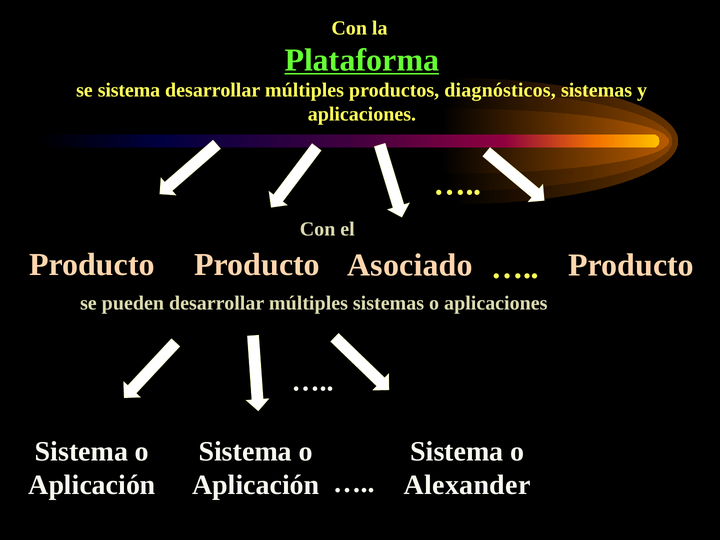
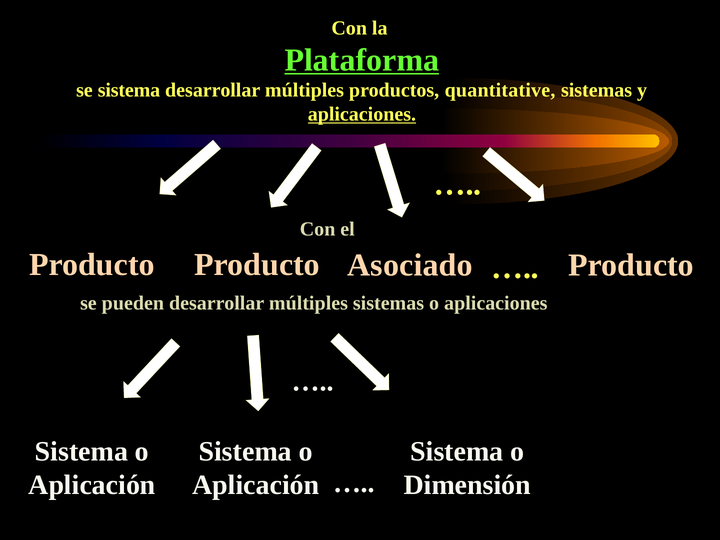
diagnósticos: diagnósticos -> quantitative
aplicaciones at (362, 114) underline: none -> present
Alexander: Alexander -> Dimensión
